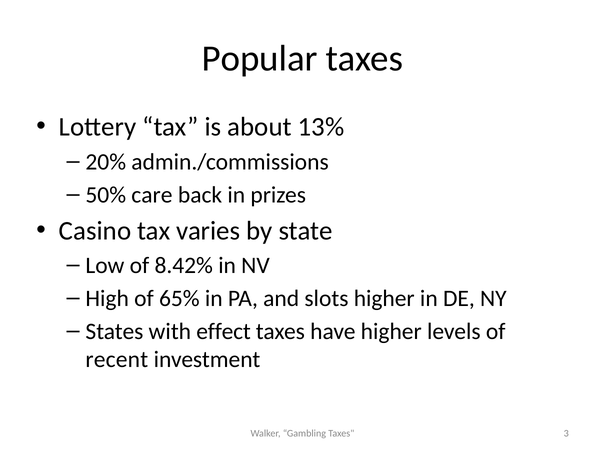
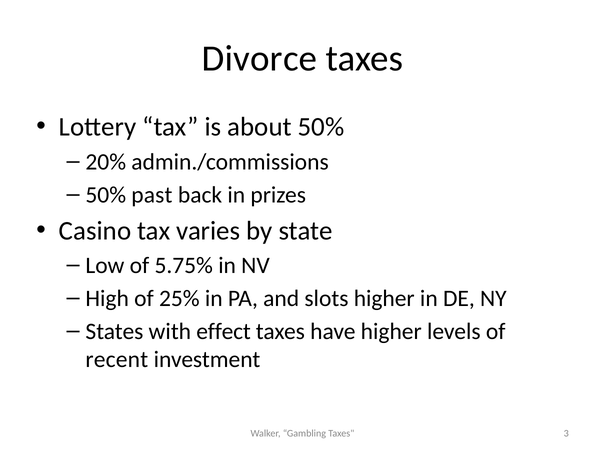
Popular: Popular -> Divorce
about 13%: 13% -> 50%
care: care -> past
8.42%: 8.42% -> 5.75%
65%: 65% -> 25%
